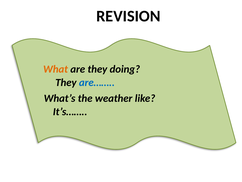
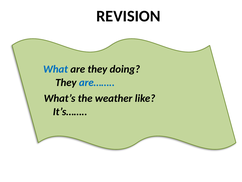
What colour: orange -> blue
